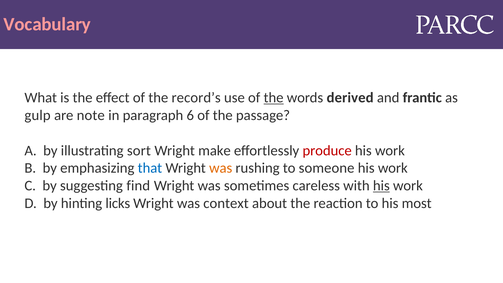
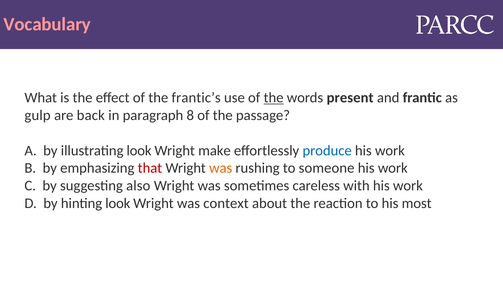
record’s: record’s -> frantic’s
derived: derived -> present
note: note -> back
6: 6 -> 8
illustrating sort: sort -> look
produce colour: red -> blue
that colour: blue -> red
find: find -> also
his at (381, 186) underline: present -> none
hinting licks: licks -> look
